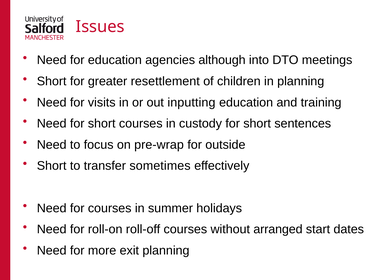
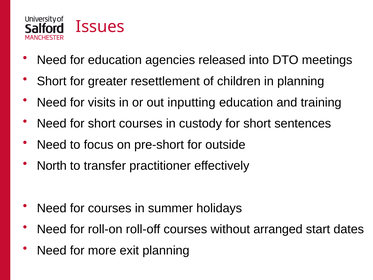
although: although -> released
pre-wrap: pre-wrap -> pre-short
Short at (52, 166): Short -> North
sometimes: sometimes -> practitioner
